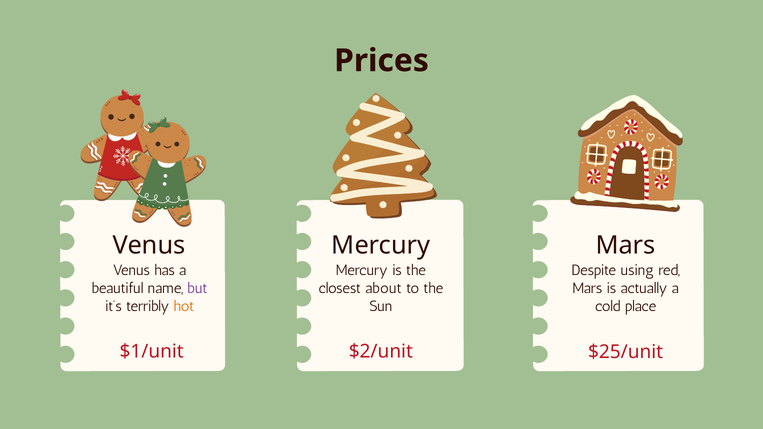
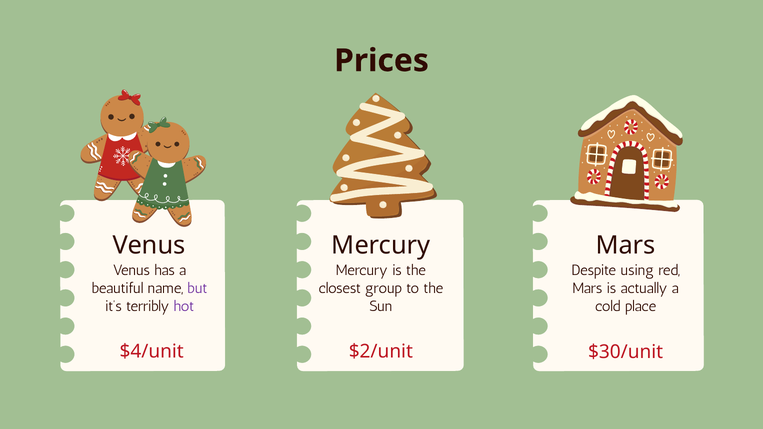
about: about -> group
hot colour: orange -> purple
$1/unit: $1/unit -> $4/unit
$25/unit: $25/unit -> $30/unit
